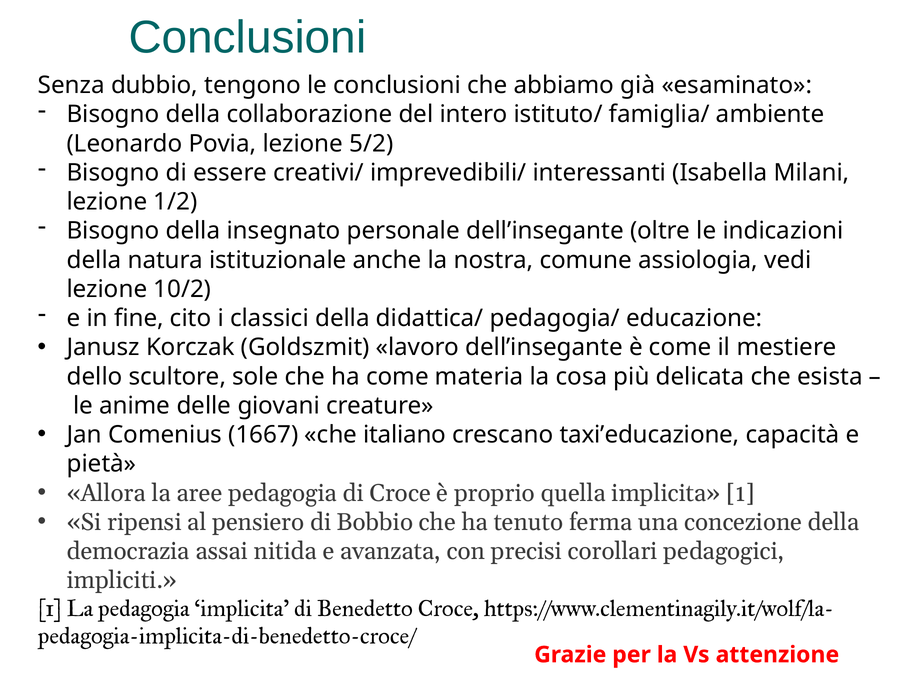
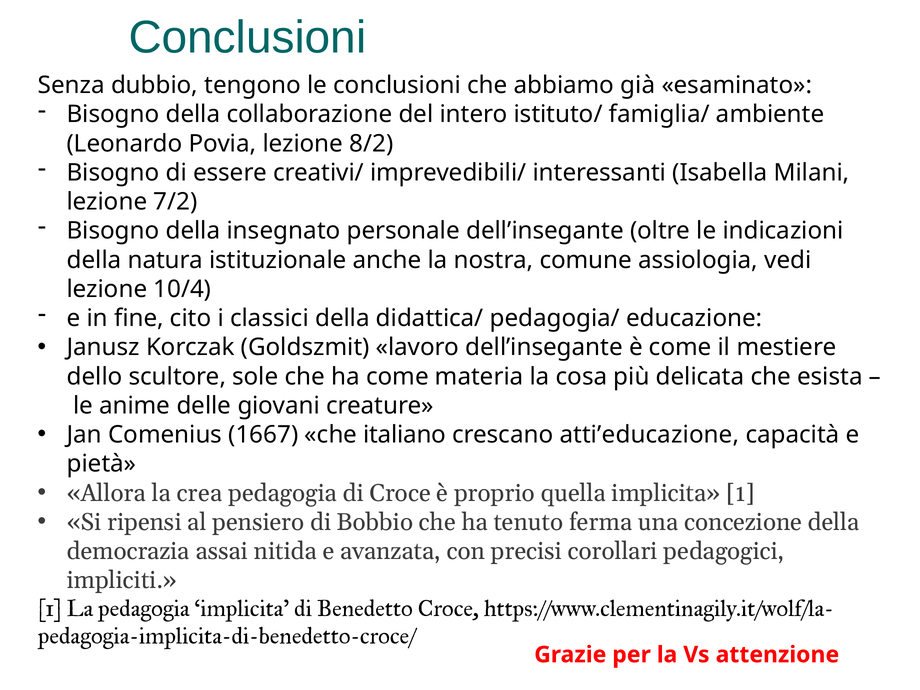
5/2: 5/2 -> 8/2
1/2: 1/2 -> 7/2
10/2: 10/2 -> 10/4
taxi’educazione: taxi’educazione -> atti’educazione
aree: aree -> crea
